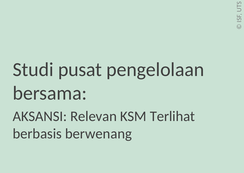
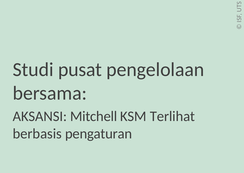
Relevan: Relevan -> Mitchell
berwenang: berwenang -> pengaturan
